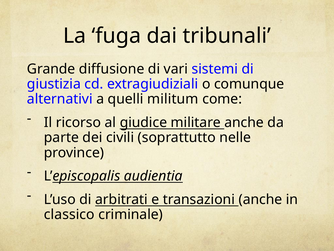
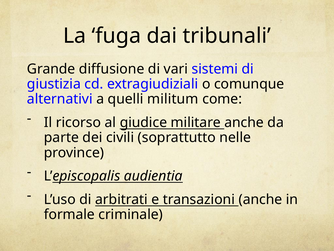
classico: classico -> formale
